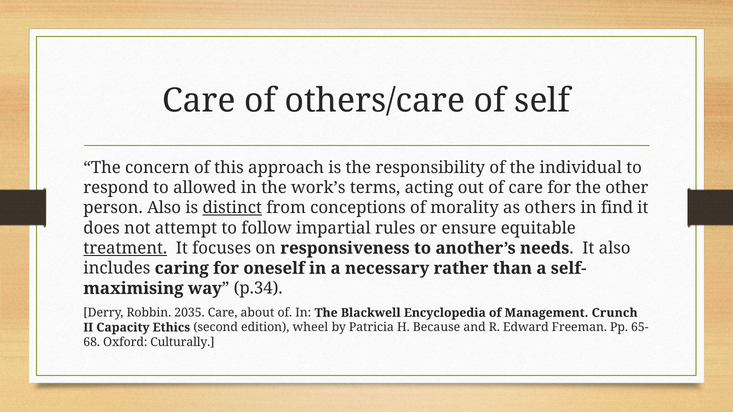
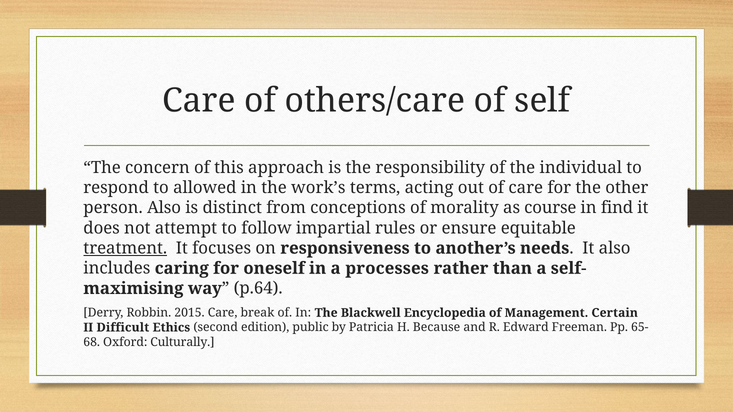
distinct underline: present -> none
others: others -> course
necessary: necessary -> processes
p.34: p.34 -> p.64
2035: 2035 -> 2015
about: about -> break
Crunch: Crunch -> Certain
Capacity: Capacity -> Difficult
wheel: wheel -> public
